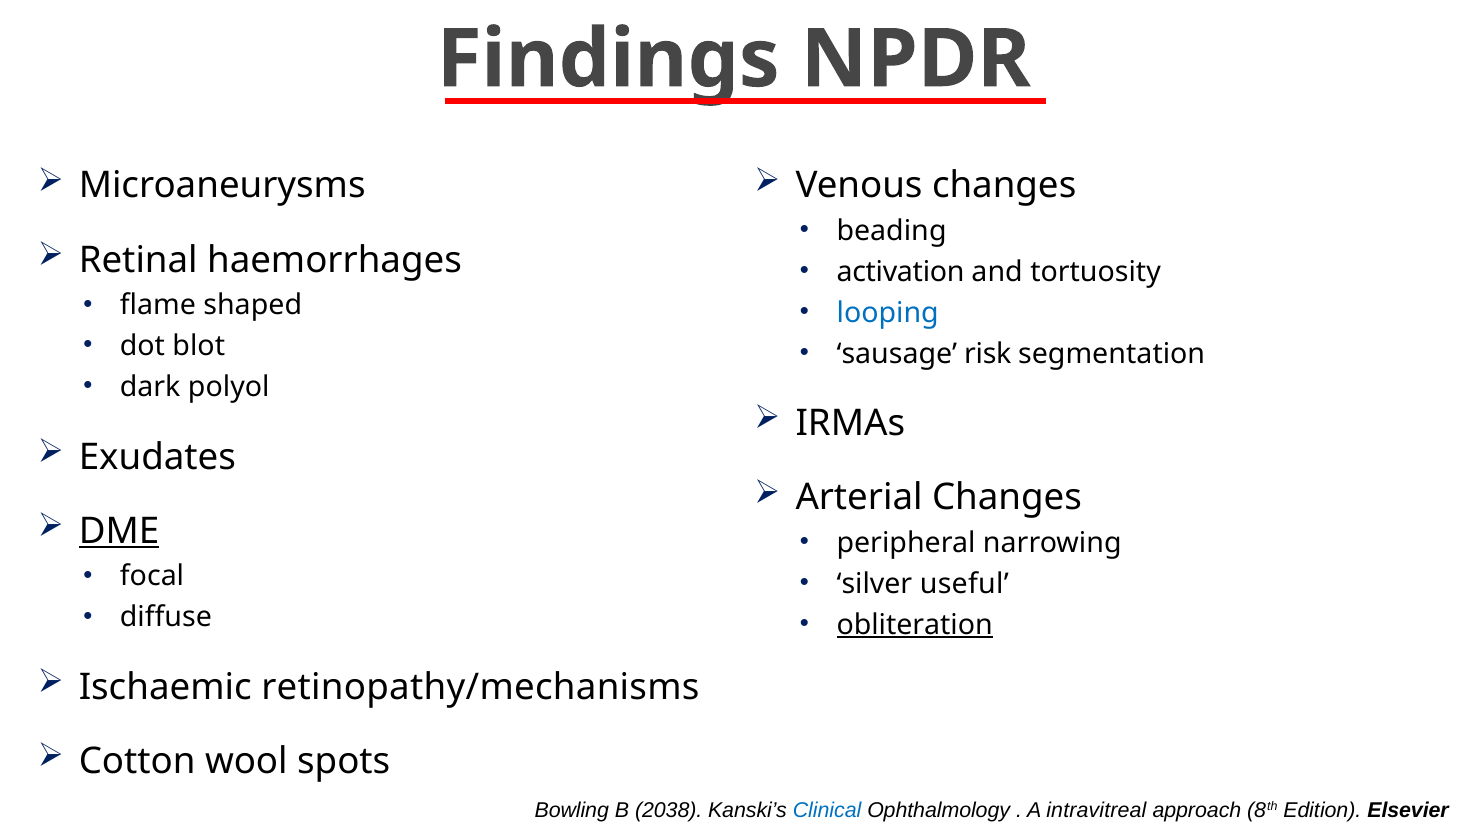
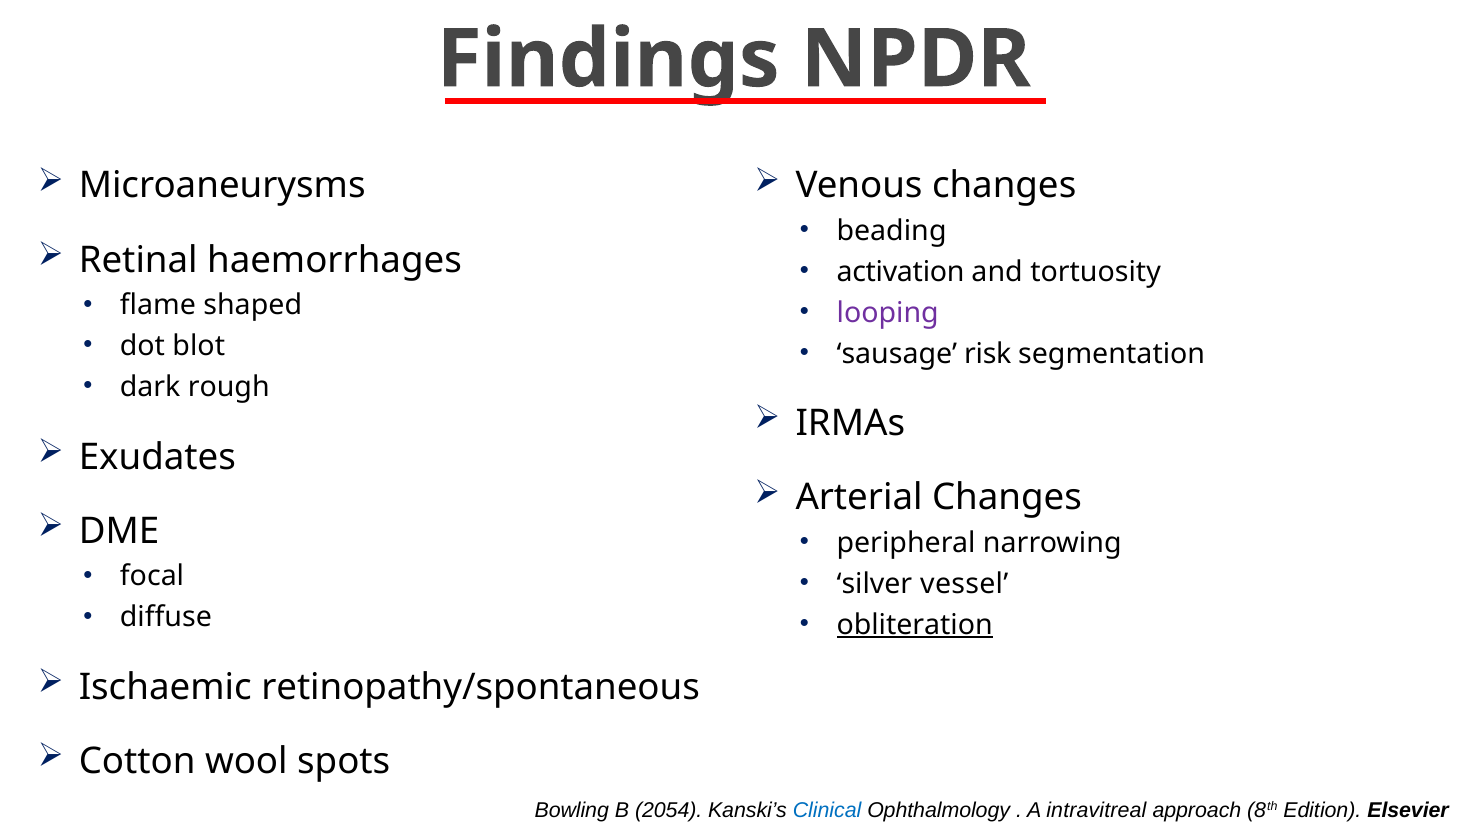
looping colour: blue -> purple
polyol: polyol -> rough
DME underline: present -> none
useful: useful -> vessel
retinopathy/mechanisms: retinopathy/mechanisms -> retinopathy/spontaneous
2038: 2038 -> 2054
